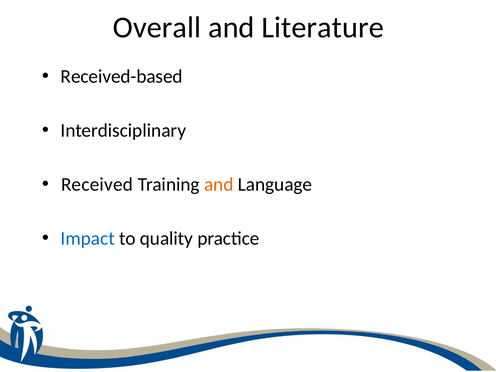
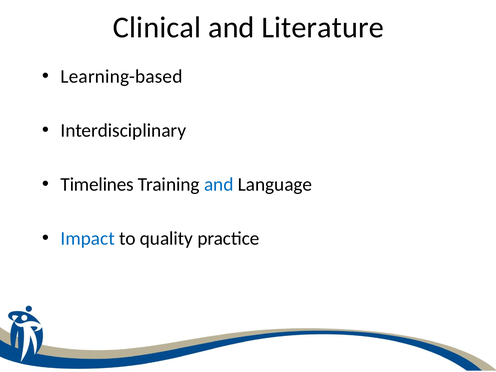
Overall: Overall -> Clinical
Received-based: Received-based -> Learning-based
Received: Received -> Timelines
and at (219, 185) colour: orange -> blue
